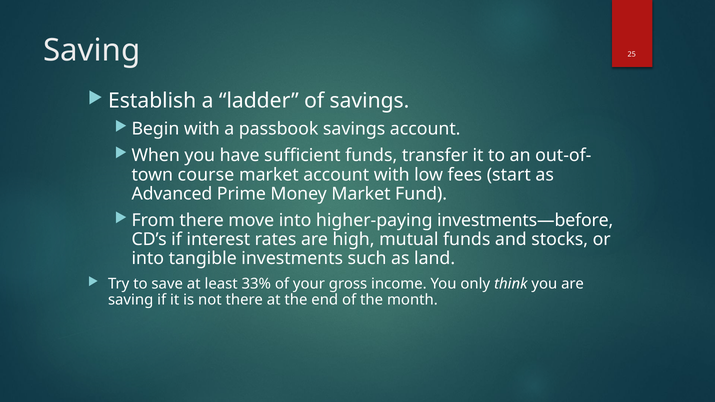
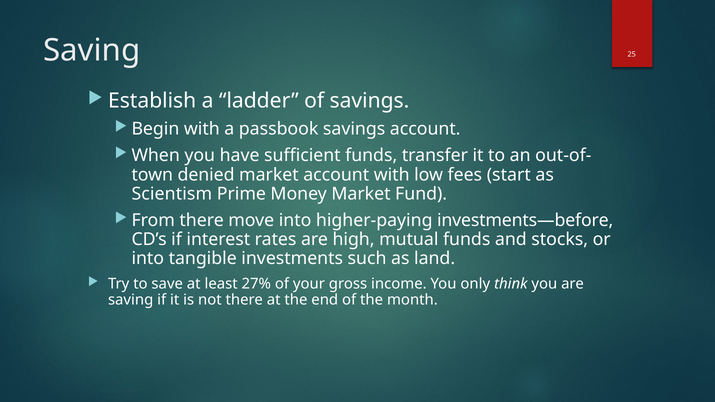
course: course -> denied
Advanced: Advanced -> Scientism
33%: 33% -> 27%
